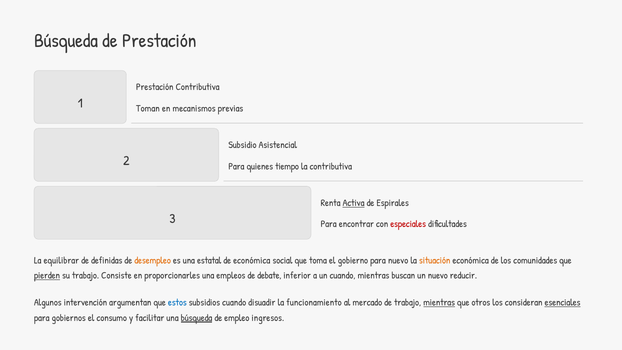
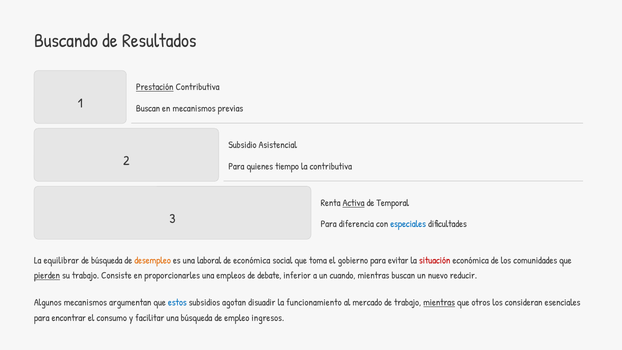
Búsqueda at (66, 41): Búsqueda -> Buscando
de Prestación: Prestación -> Resultados
Prestación at (155, 87) underline: none -> present
Toman at (148, 108): Toman -> Buscan
Espirales: Espirales -> Temporal
encontrar: encontrar -> diferencia
especiales colour: red -> blue
de definidas: definidas -> búsqueda
estatal: estatal -> laboral
para nuevo: nuevo -> evitar
situación colour: orange -> red
Algunos intervención: intervención -> mecanismos
subsidios cuando: cuando -> agotan
esenciales underline: present -> none
gobiernos: gobiernos -> encontrar
búsqueda at (197, 318) underline: present -> none
